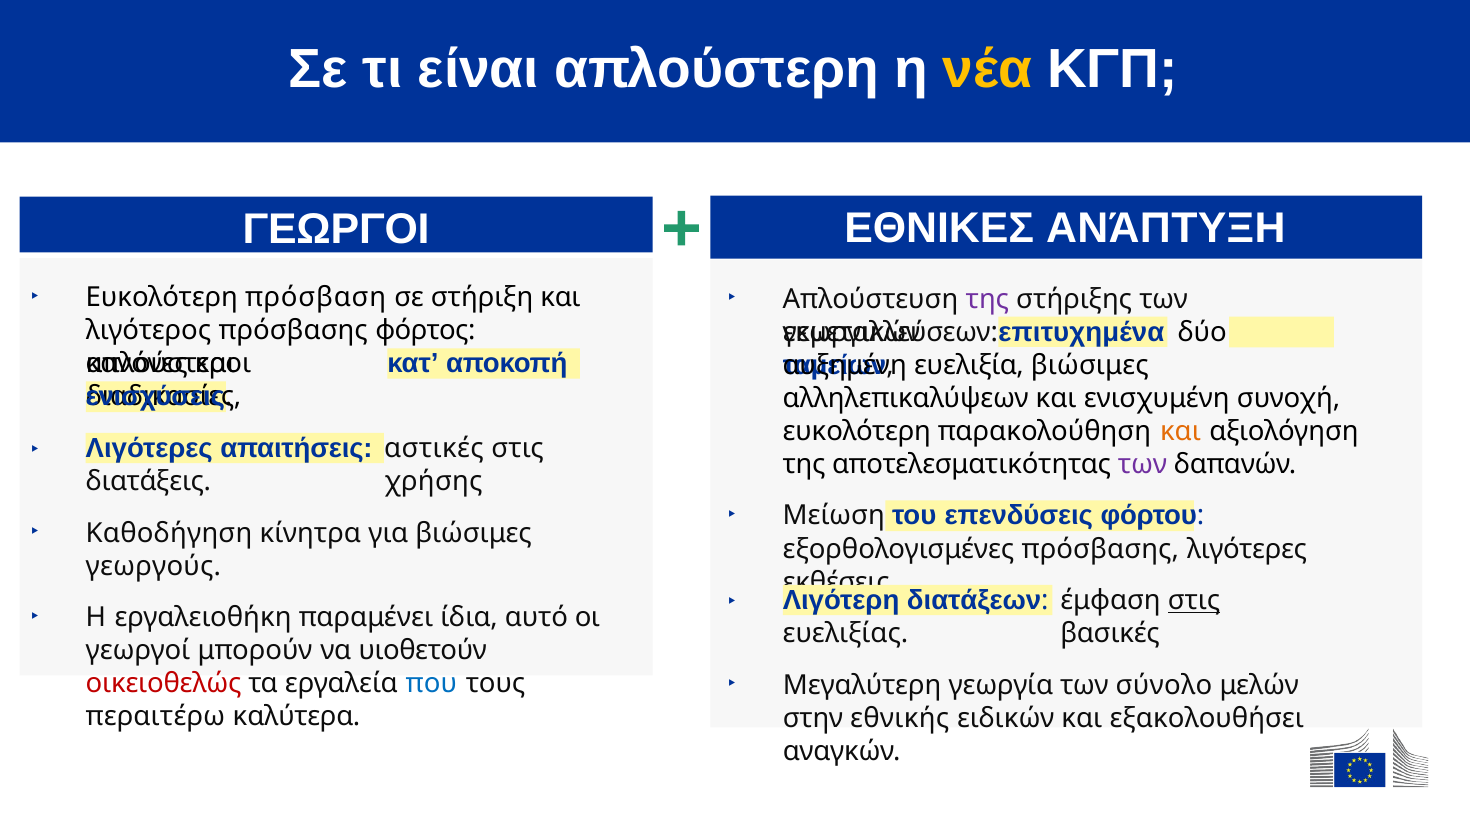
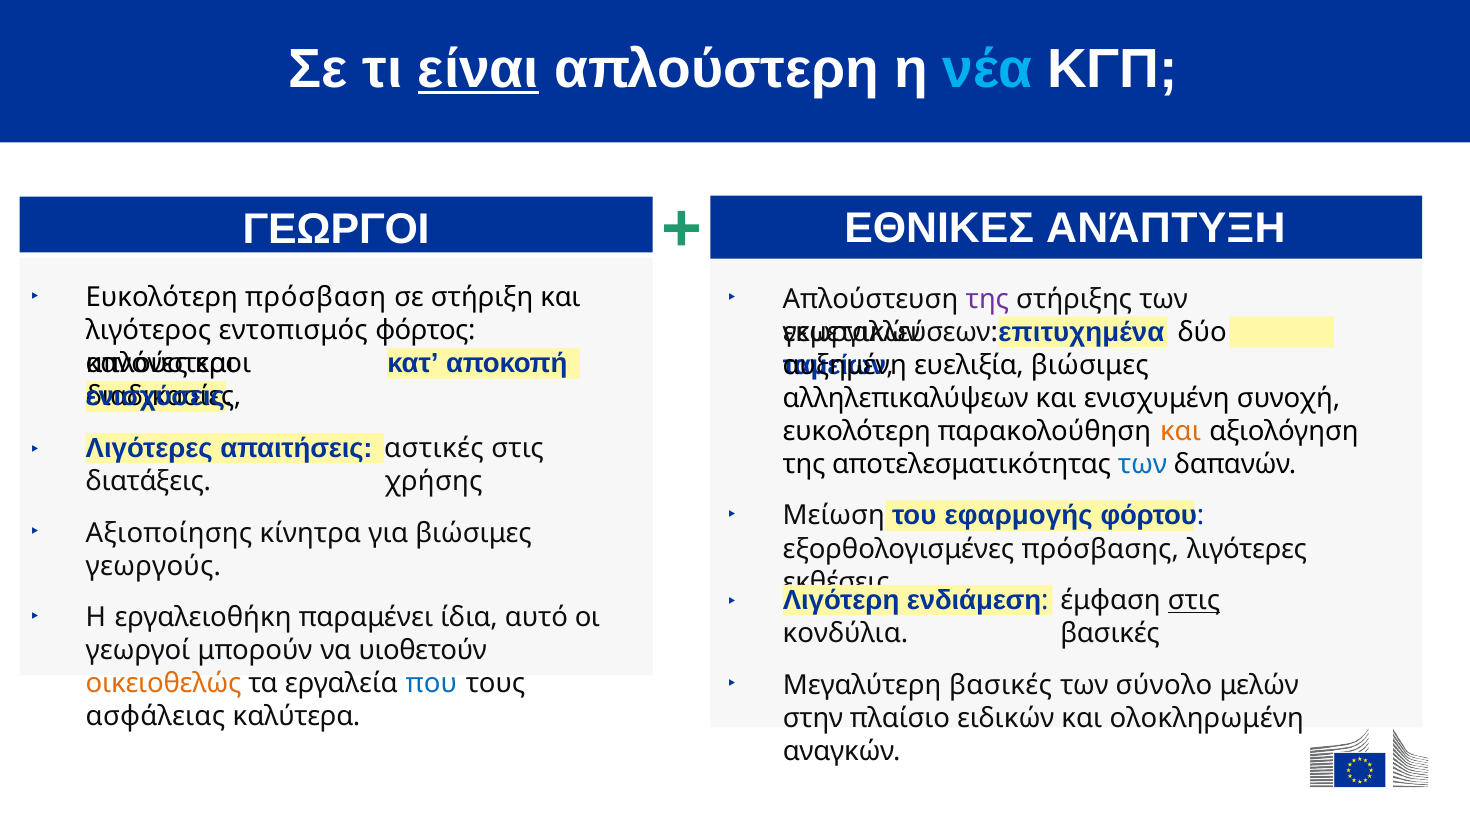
είναι underline: none -> present
νέα colour: yellow -> light blue
λιγότερος πρόσβασης: πρόσβασης -> εντοπισμός
των at (1143, 464) colour: purple -> blue
επενδύσεις: επενδύσεις -> εφαρμογής
Καθοδήγηση: Καθοδήγηση -> Αξιοποίησης
διατάξεων: διατάξεων -> ενδιάμεση
ευελιξίας: ευελιξίας -> κονδύλια
οικειοθελώς colour: red -> orange
Μεγαλύτερη γεωργία: γεωργία -> βασικές
περαιτέρω: περαιτέρω -> ασφάλειας
εθνικής: εθνικής -> πλαίσιο
εξακολουθήσει: εξακολουθήσει -> ολοκληρωμένη
